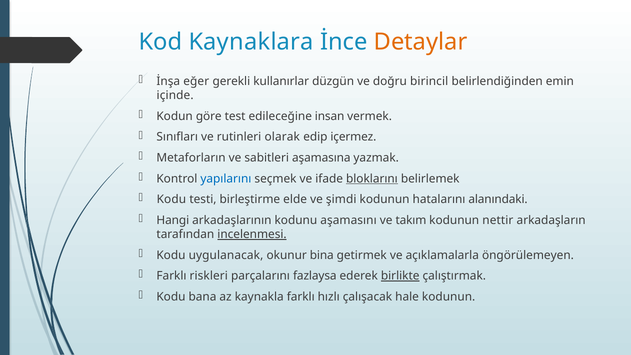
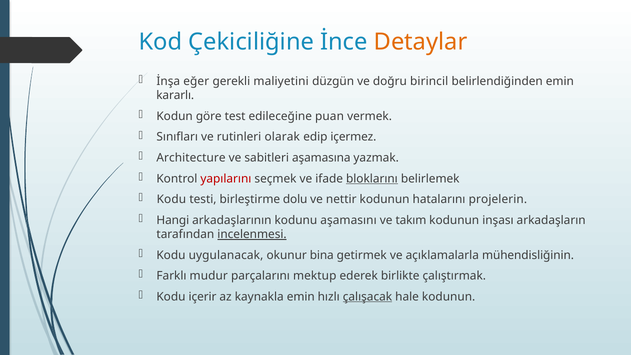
Kaynaklara: Kaynaklara -> Çekiciliğine
kullanırlar: kullanırlar -> maliyetini
içinde: içinde -> kararlı
insan: insan -> puan
Metaforların: Metaforların -> Architecture
yapılarını colour: blue -> red
elde: elde -> dolu
şimdi: şimdi -> nettir
alanındaki: alanındaki -> projelerin
nettir: nettir -> inşası
öngörülemeyen: öngörülemeyen -> mühendisliğinin
riskleri: riskleri -> mudur
fazlaysa: fazlaysa -> mektup
birlikte underline: present -> none
bana: bana -> içerir
kaynakla farklı: farklı -> emin
çalışacak underline: none -> present
